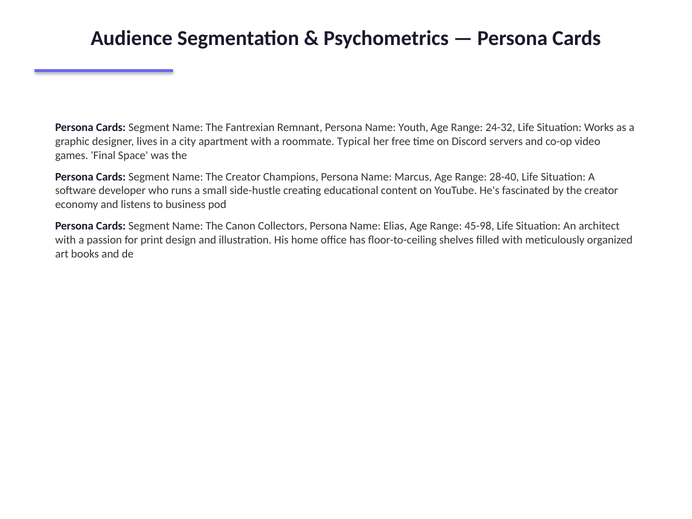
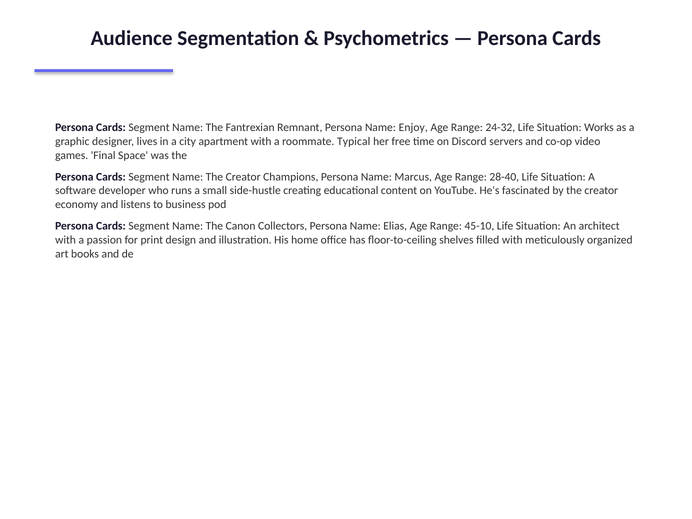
Youth: Youth -> Enjoy
45-98: 45-98 -> 45-10
